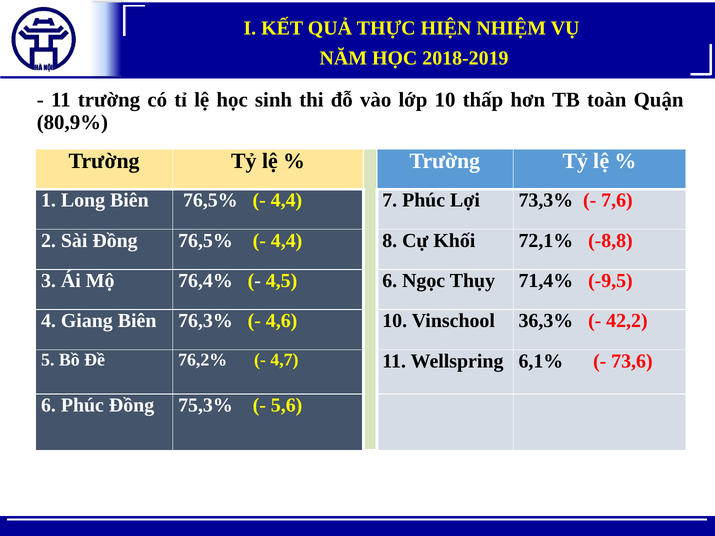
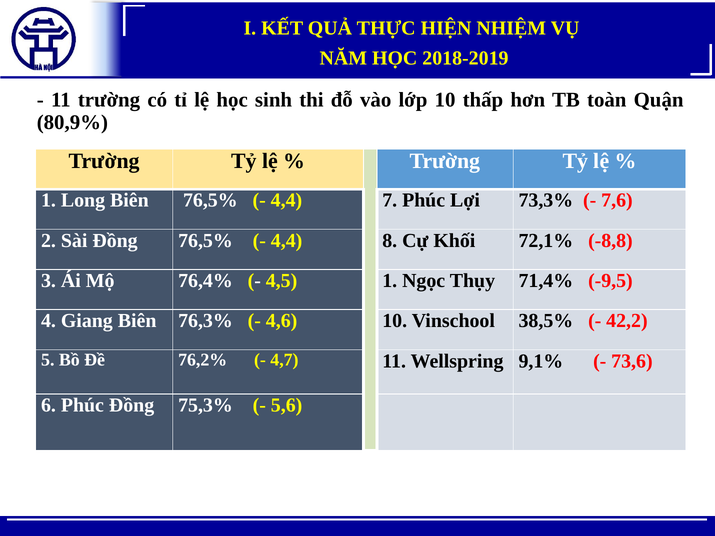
4,5 6: 6 -> 1
36,3%: 36,3% -> 38,5%
6,1%: 6,1% -> 9,1%
